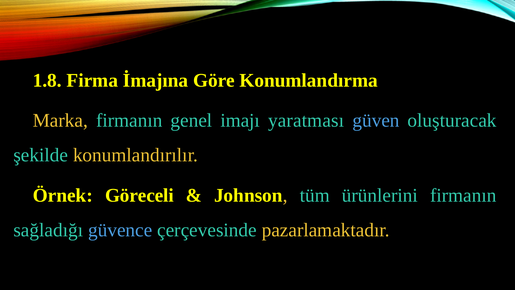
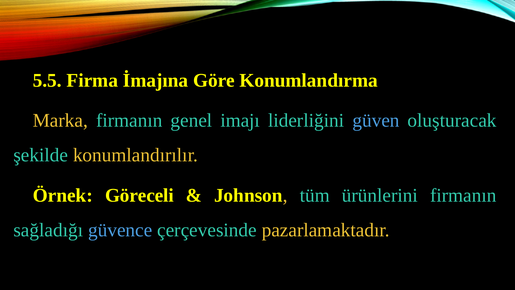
1.8: 1.8 -> 5.5
yaratması: yaratması -> liderliğini
